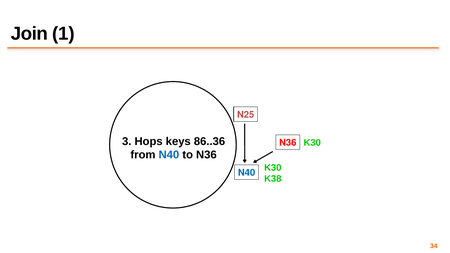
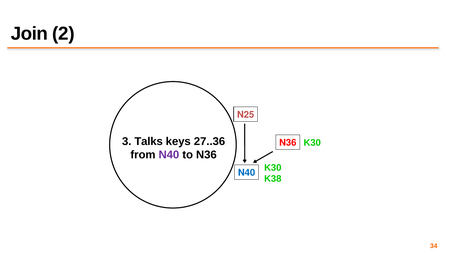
1: 1 -> 2
Hops: Hops -> Talks
86..36: 86..36 -> 27..36
N40 at (169, 155) colour: blue -> purple
